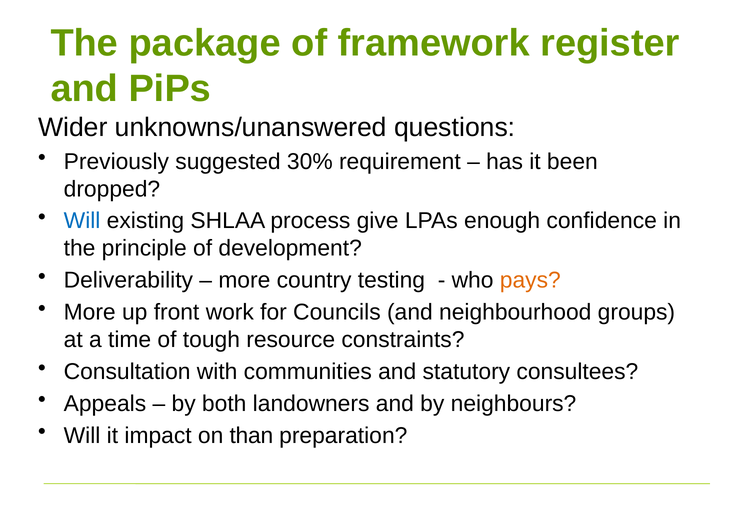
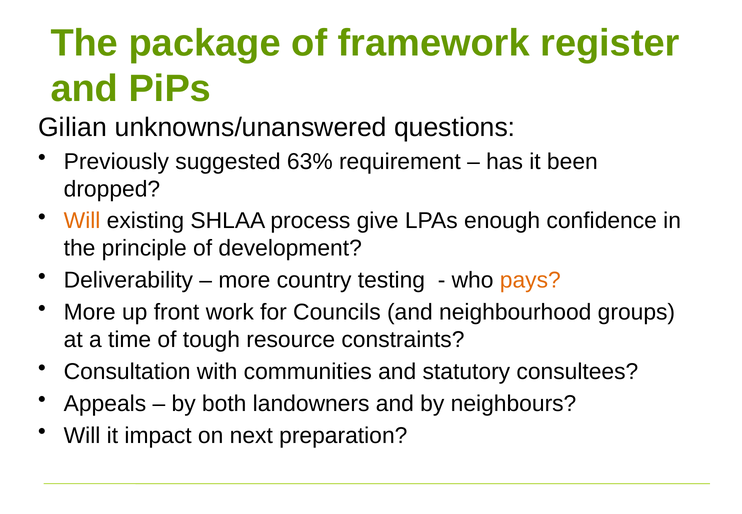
Wider: Wider -> Gilian
30%: 30% -> 63%
Will at (82, 221) colour: blue -> orange
than: than -> next
